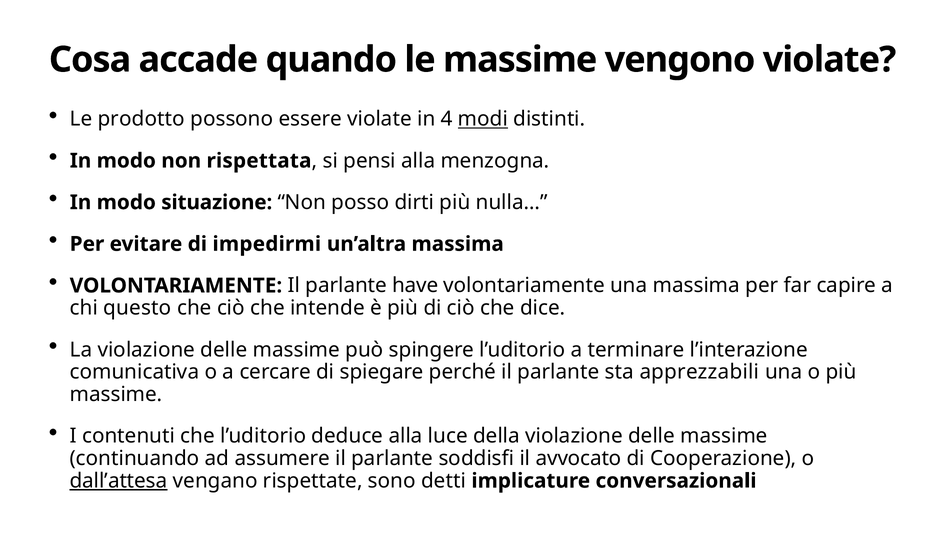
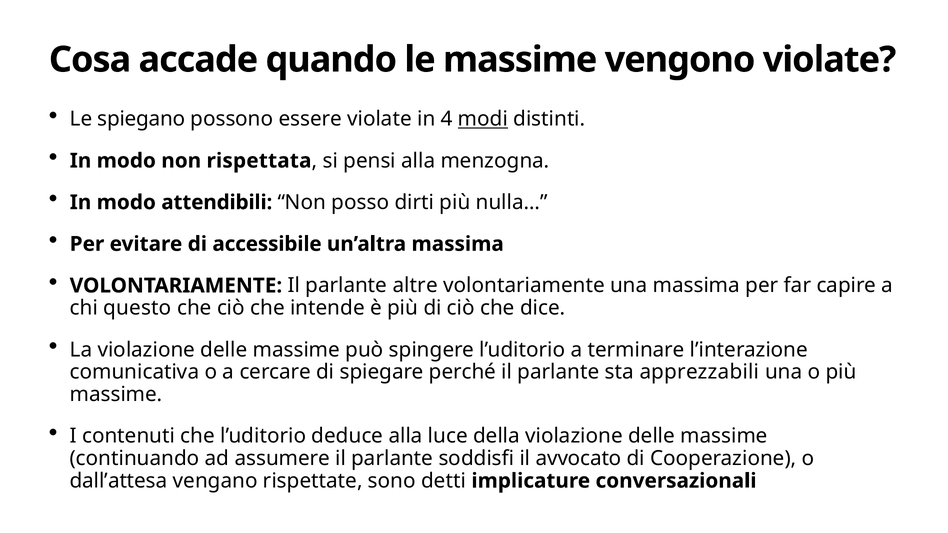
prodotto: prodotto -> spiegano
situazione: situazione -> attendibili
impedirmi: impedirmi -> accessibile
have: have -> altre
dall’attesa underline: present -> none
